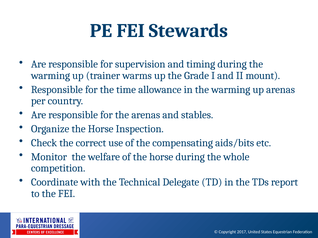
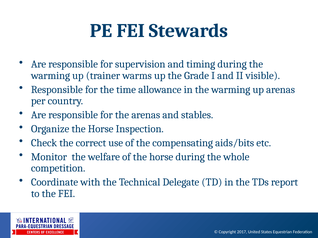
mount: mount -> visible
